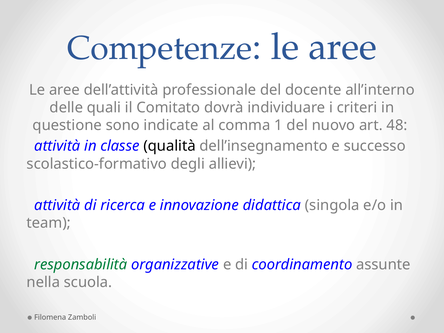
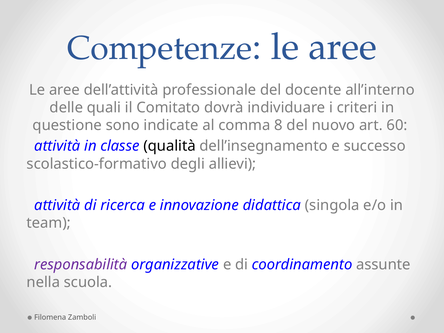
1: 1 -> 8
48: 48 -> 60
responsabilità colour: green -> purple
